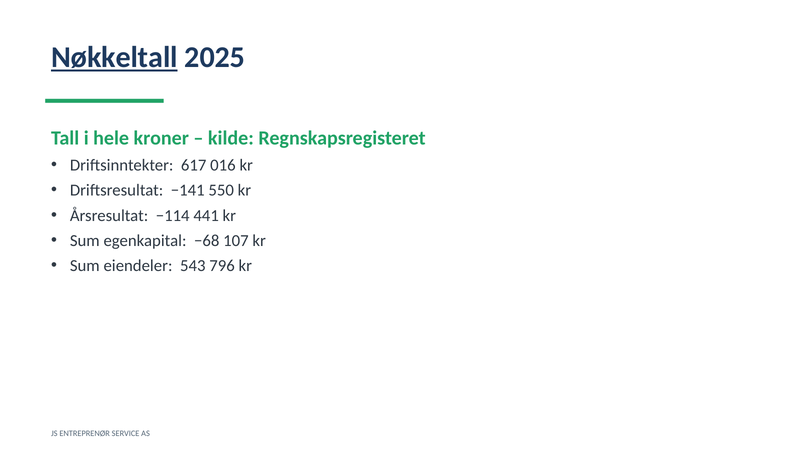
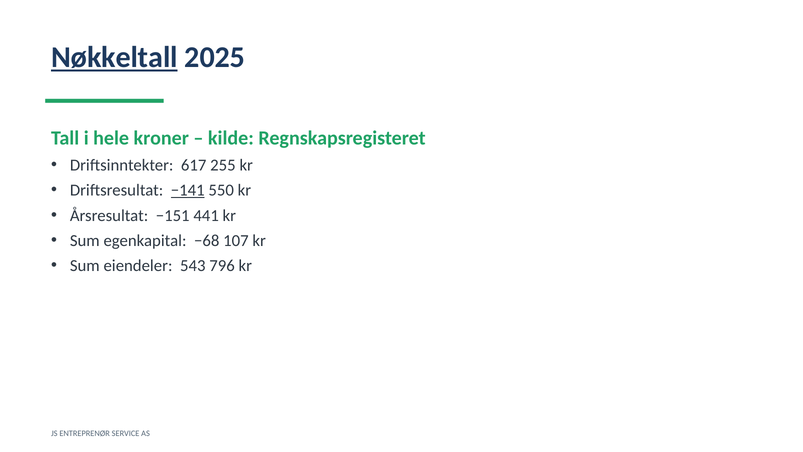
016: 016 -> 255
−141 underline: none -> present
−114: −114 -> −151
